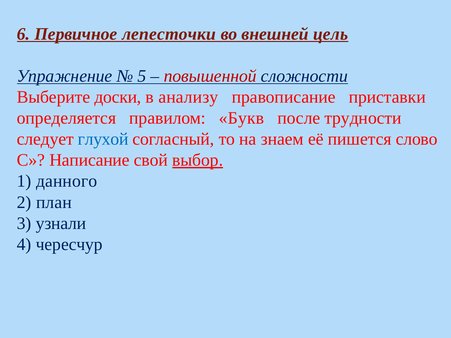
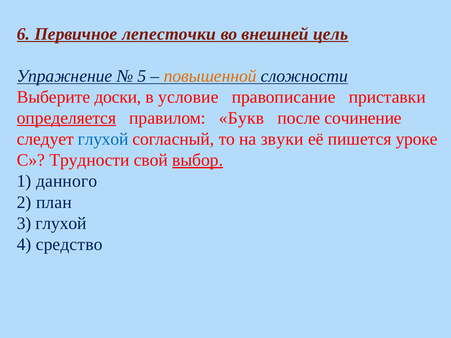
повышенной colour: red -> orange
анализу: анализу -> условие
определяется underline: none -> present
трудности: трудности -> сочинение
знаем: знаем -> звуки
слово: слово -> уроке
Написание: Написание -> Трудности
3 узнали: узнали -> глухой
чересчур: чересчур -> средство
